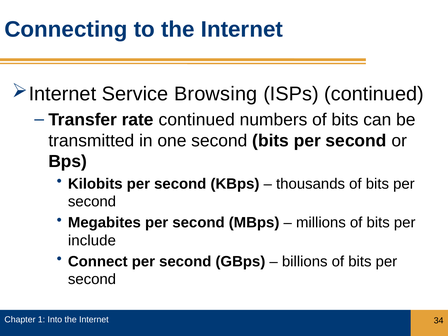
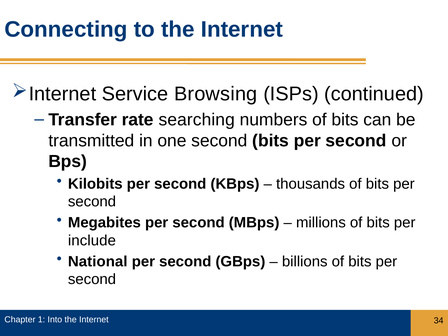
rate continued: continued -> searching
Connect: Connect -> National
